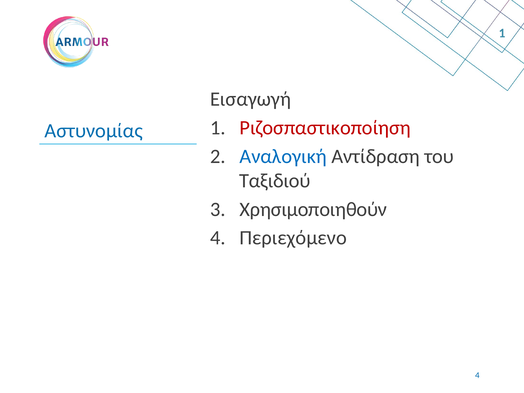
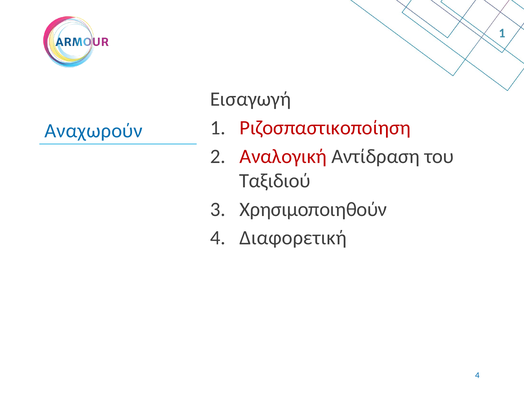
Αστυνομίας: Αστυνομίας -> Αναχωρούν
Αναλογική colour: blue -> red
Περιεχόμενο: Περιεχόμενο -> Διαφορετική
